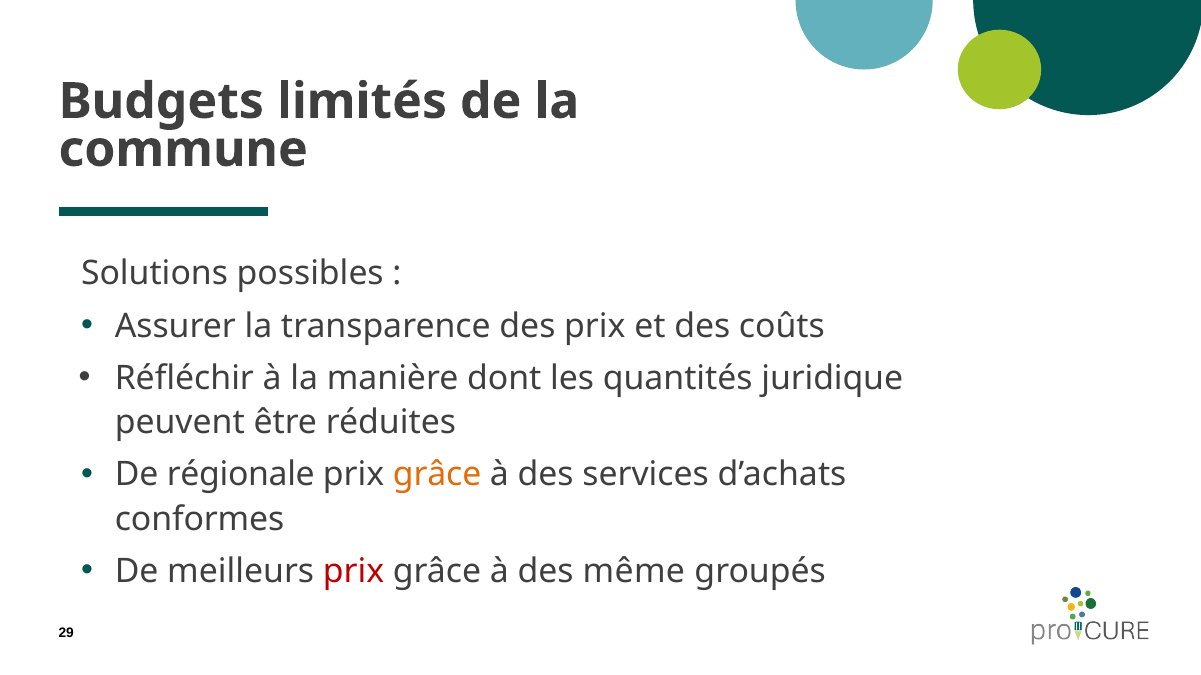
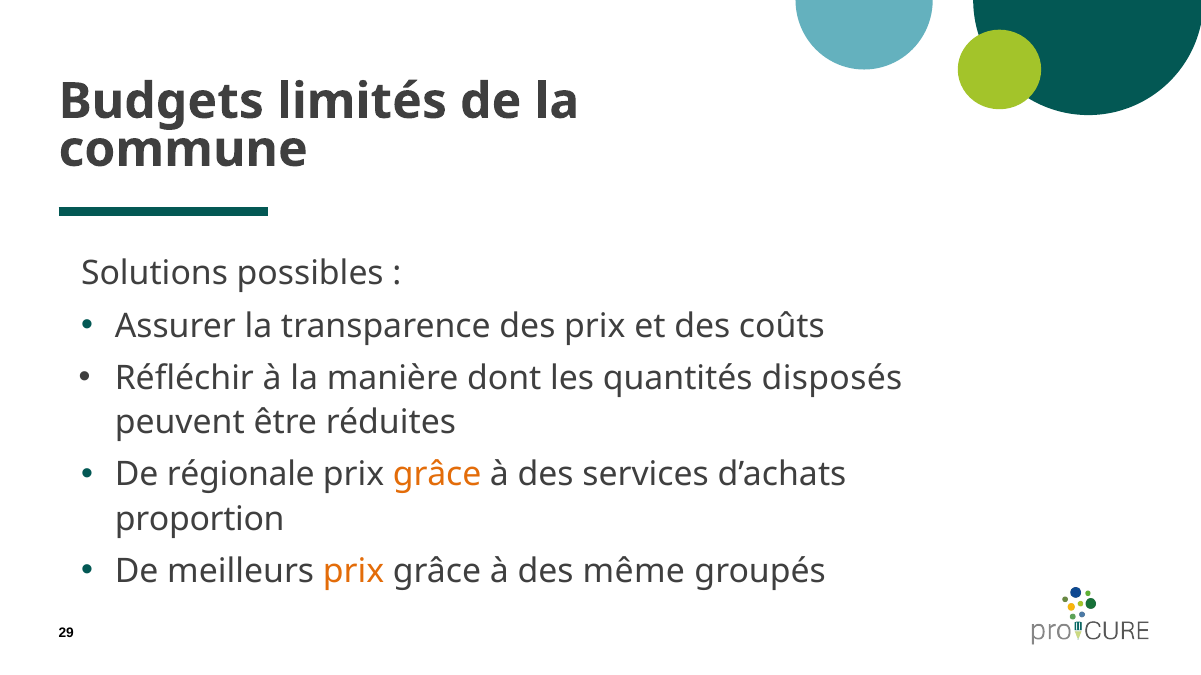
juridique: juridique -> disposés
conformes: conformes -> proportion
prix at (353, 572) colour: red -> orange
